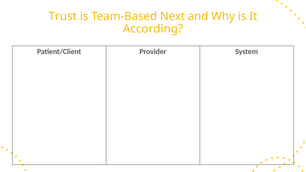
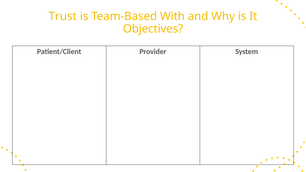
Next: Next -> With
According: According -> Objectives
